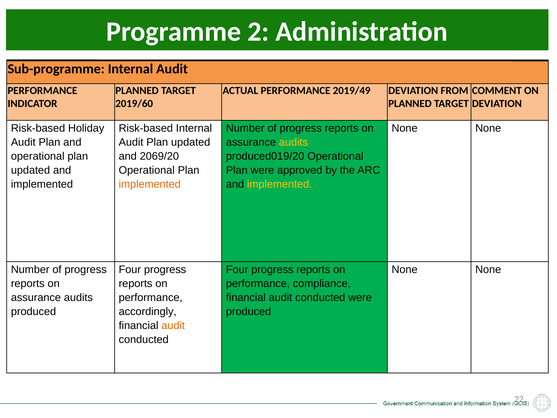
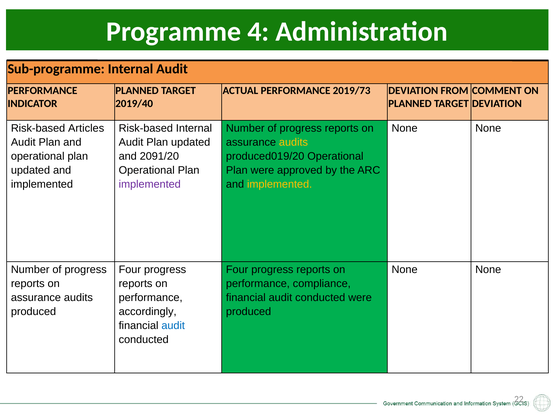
2: 2 -> 4
2019/49: 2019/49 -> 2019/73
2019/60: 2019/60 -> 2019/40
Holiday: Holiday -> Articles
2069/20: 2069/20 -> 2091/20
implemented at (150, 184) colour: orange -> purple
audit at (173, 325) colour: orange -> blue
